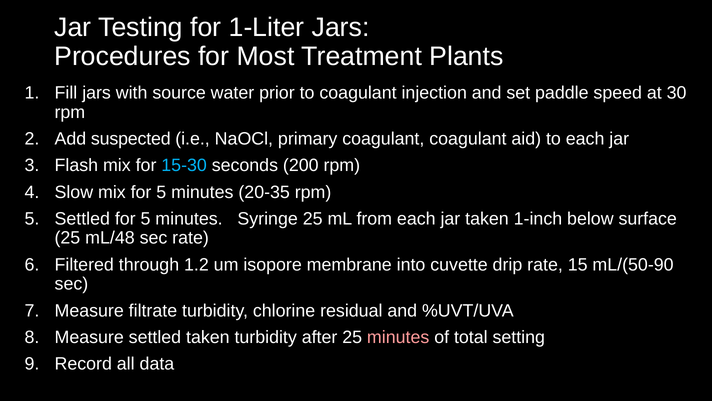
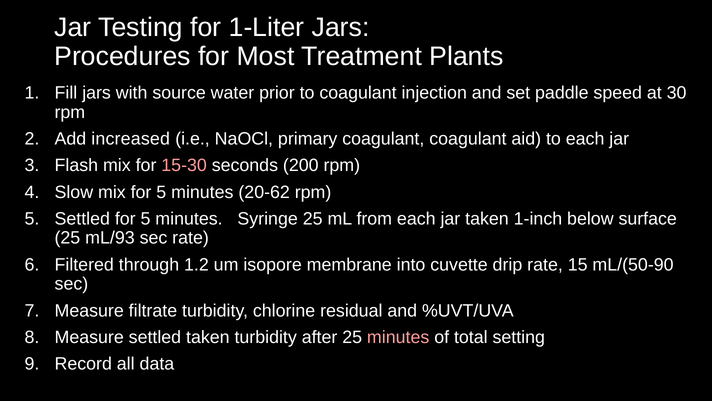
suspected: suspected -> increased
15-30 colour: light blue -> pink
20-35: 20-35 -> 20-62
mL/48: mL/48 -> mL/93
